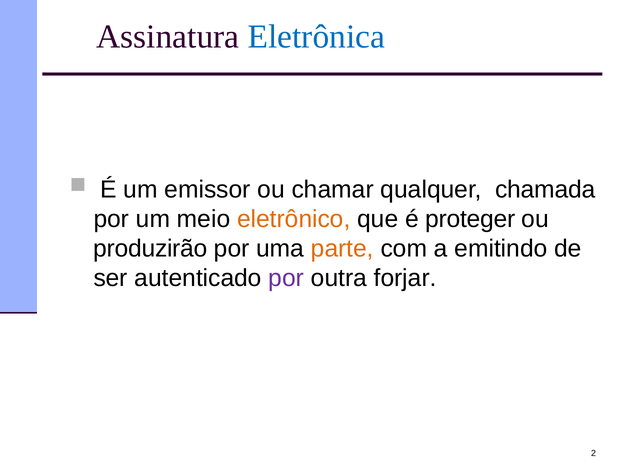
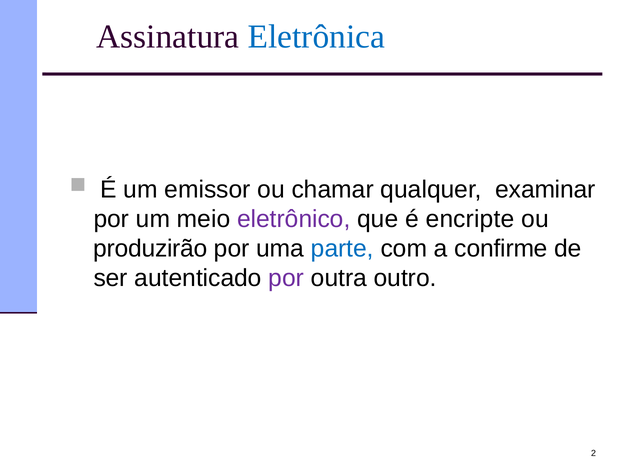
chamada: chamada -> examinar
eletrônico colour: orange -> purple
proteger: proteger -> encripte
parte colour: orange -> blue
emitindo: emitindo -> confirme
forjar: forjar -> outro
